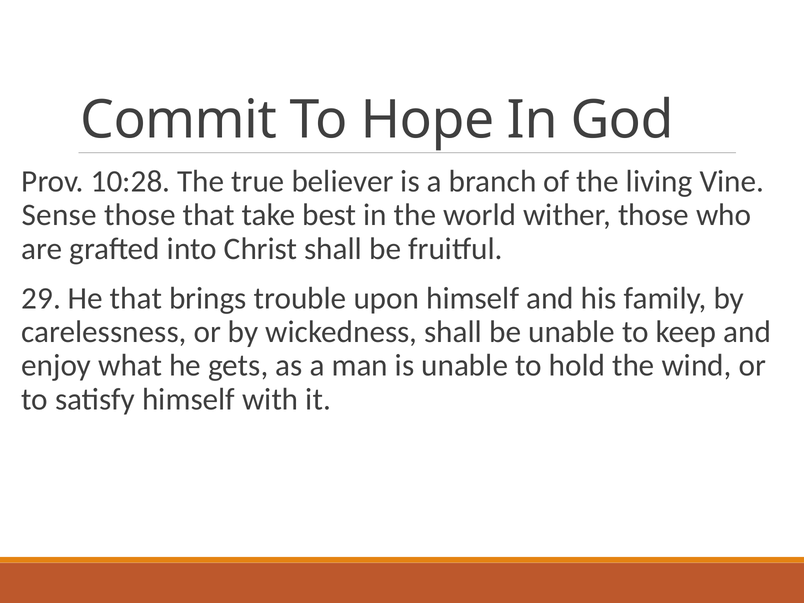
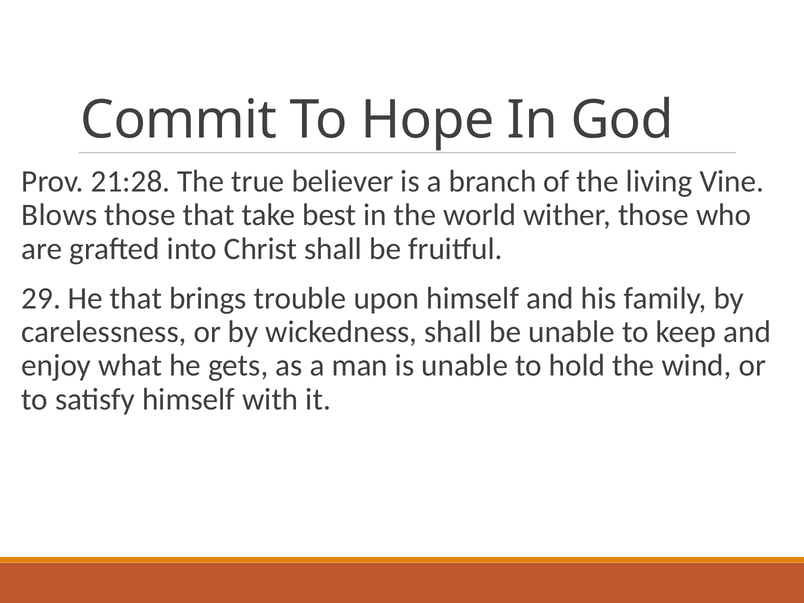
10:28: 10:28 -> 21:28
Sense: Sense -> Blows
